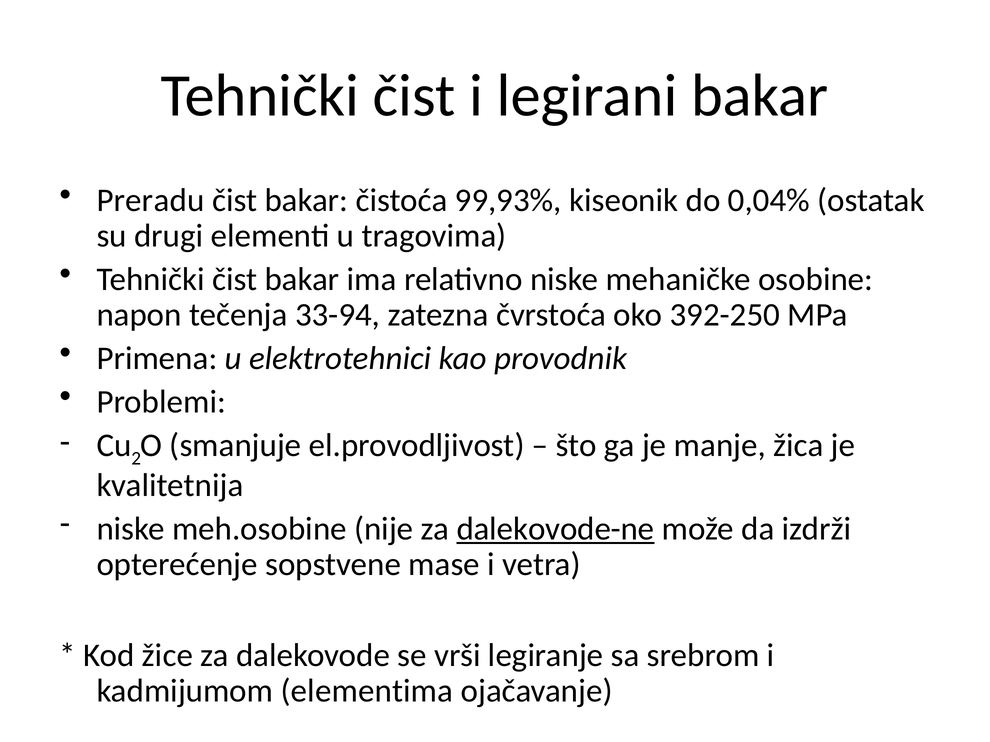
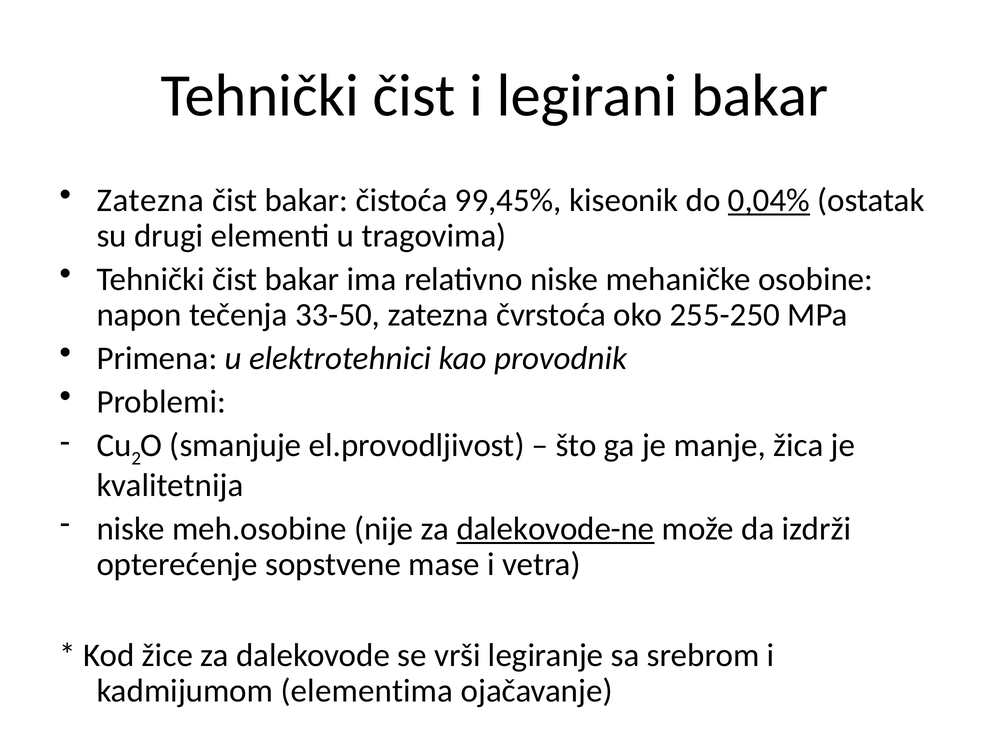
Preradu at (151, 200): Preradu -> Zatezna
99,93%: 99,93% -> 99,45%
0,04% underline: none -> present
33-94: 33-94 -> 33-50
392-250: 392-250 -> 255-250
